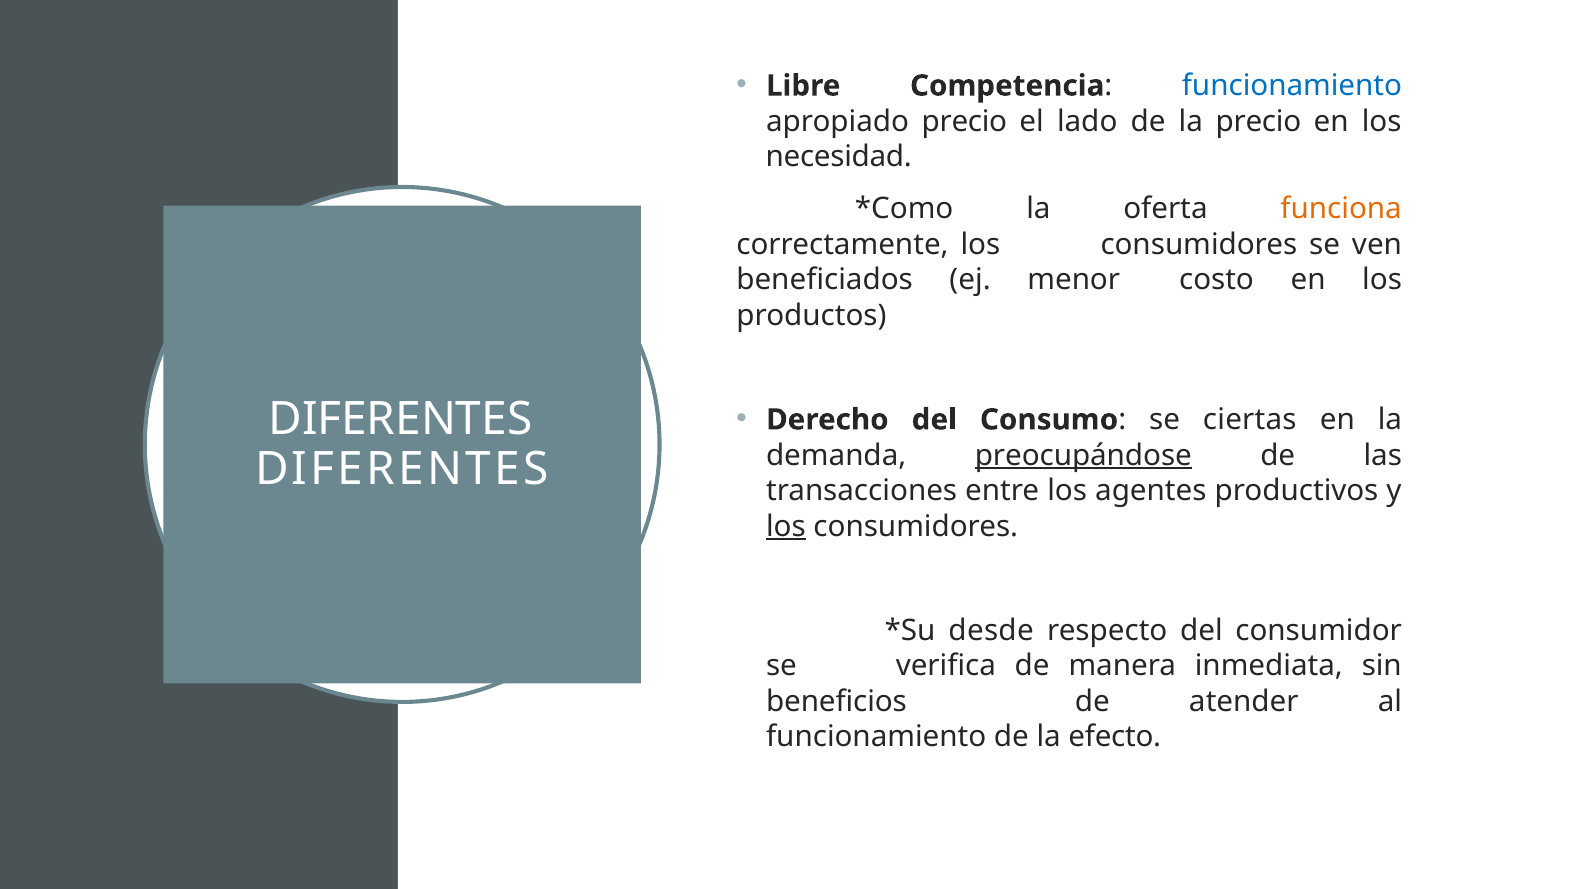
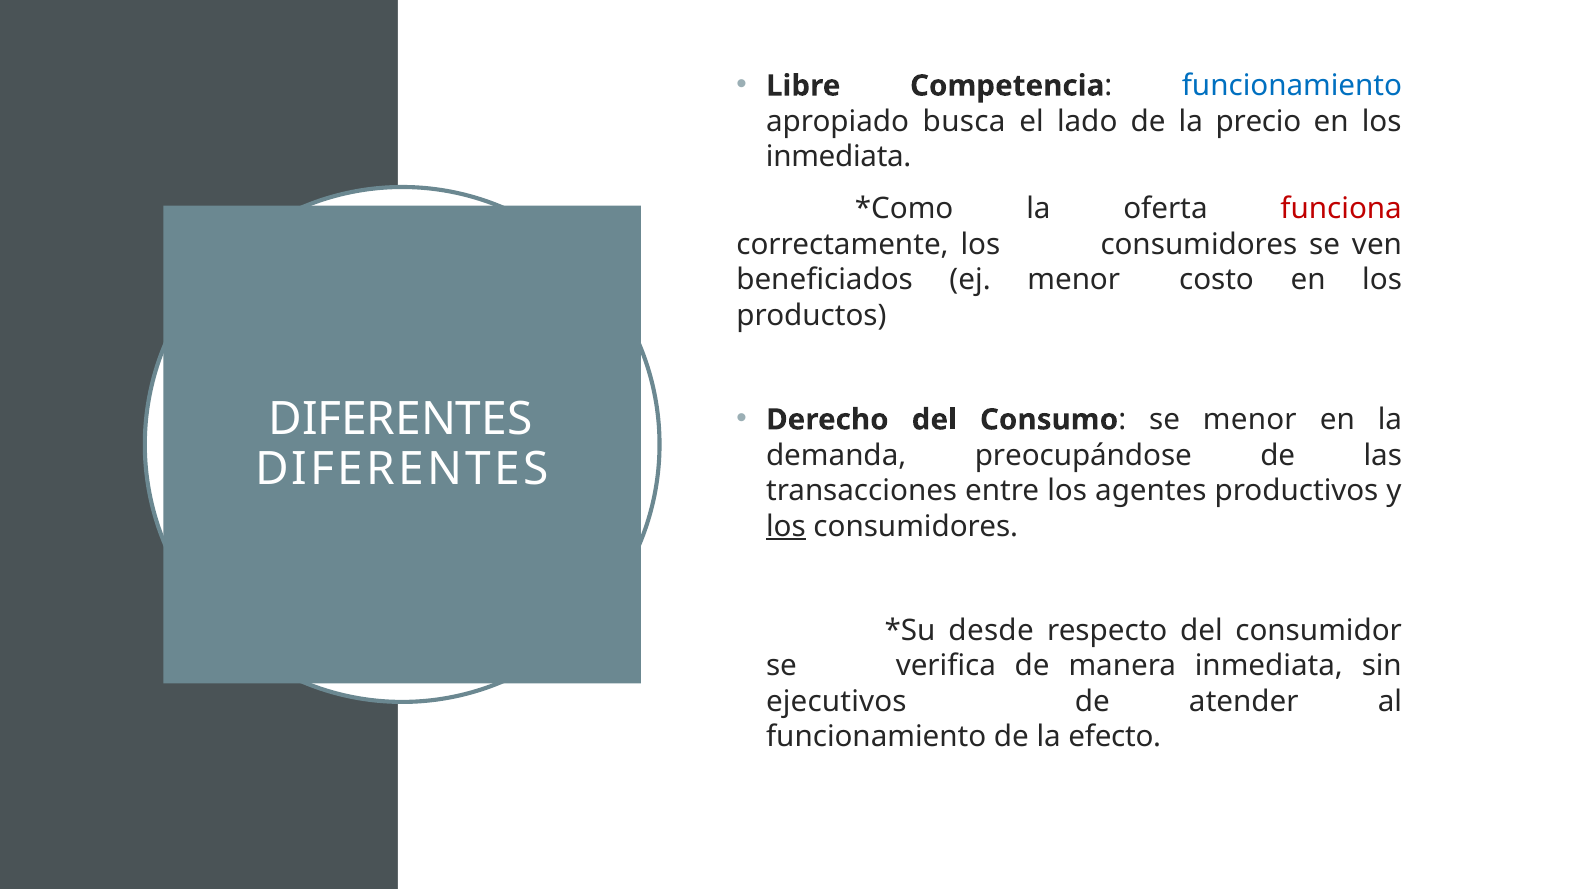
apropiado precio: precio -> busca
necesidad at (839, 157): necesidad -> inmediata
funciona colour: orange -> red
se ciertas: ciertas -> menor
preocupándose underline: present -> none
beneficios: beneficios -> ejecutivos
